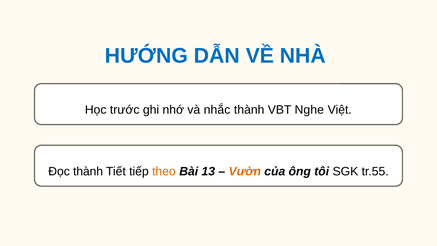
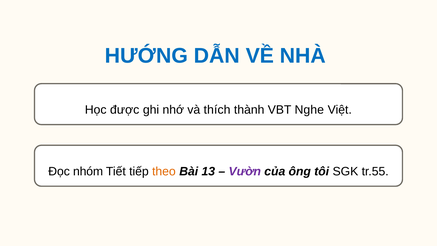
trước: trước -> được
nhắc: nhắc -> thích
Đọc thành: thành -> nhóm
Vườn colour: orange -> purple
